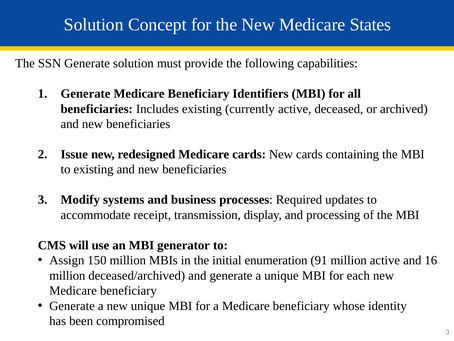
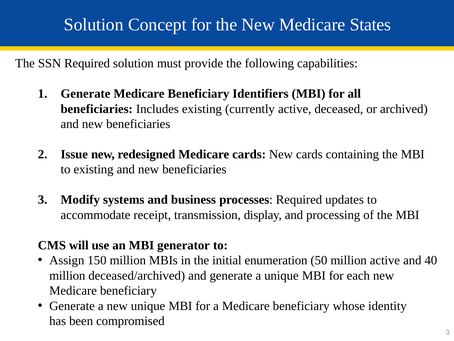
SSN Generate: Generate -> Required
91: 91 -> 50
16: 16 -> 40
